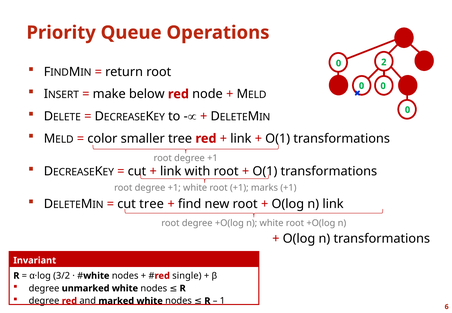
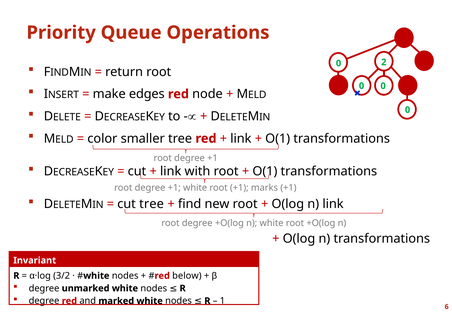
below: below -> edges
single: single -> below
